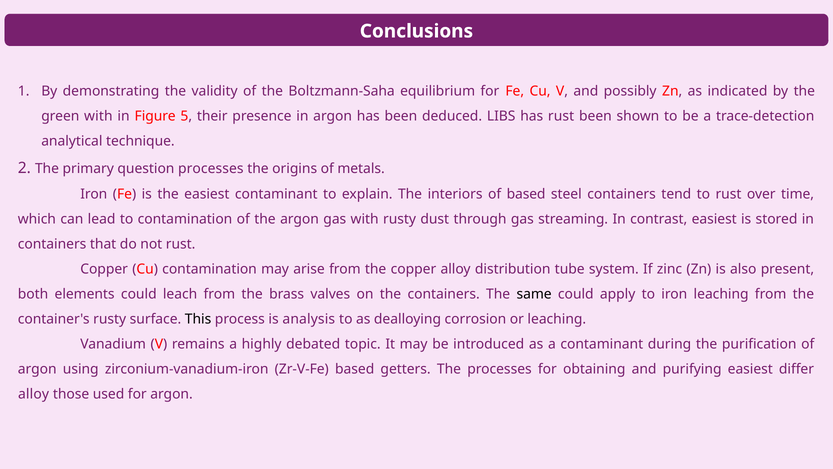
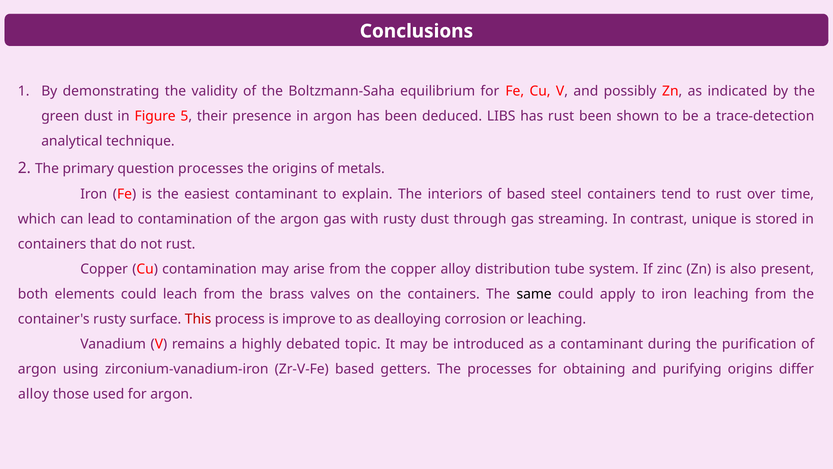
green with: with -> dust
contrast easiest: easiest -> unique
This colour: black -> red
analysis: analysis -> improve
purifying easiest: easiest -> origins
